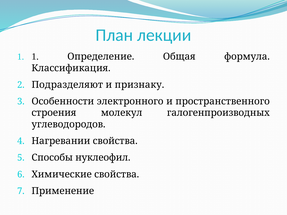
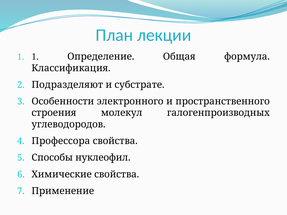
признаку: признаку -> субстрате
Нагревании: Нагревании -> Профессора
